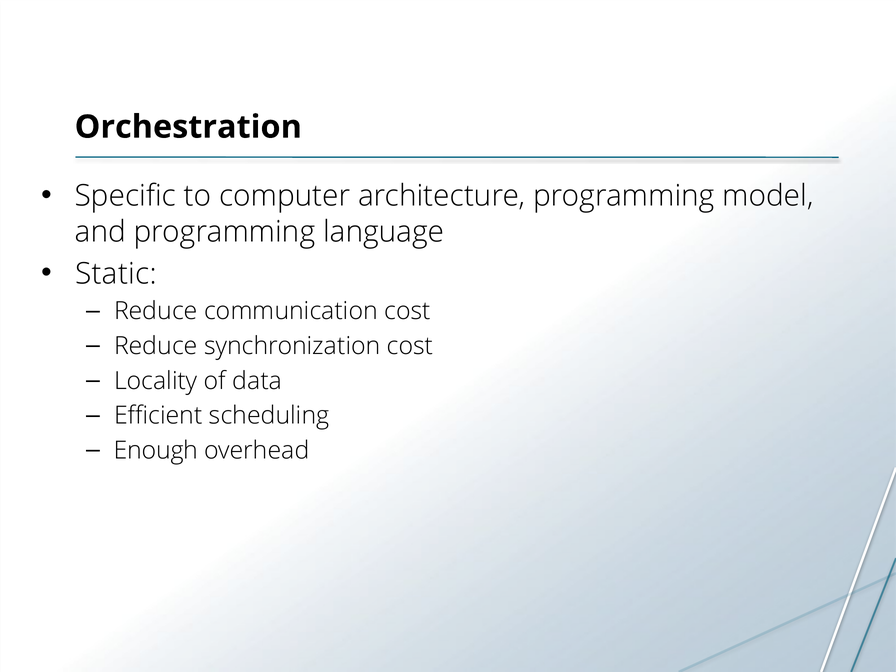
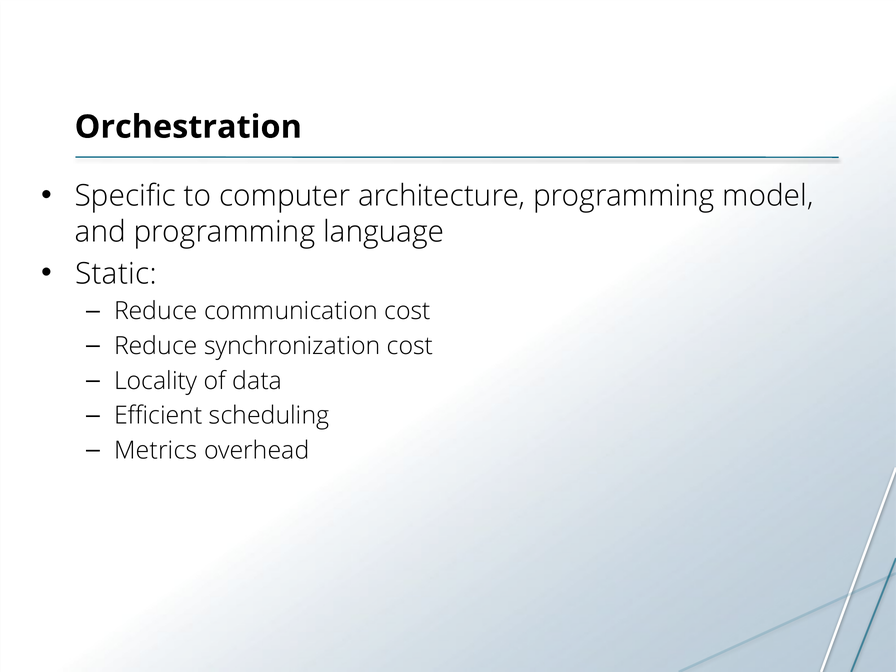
Enough: Enough -> Metrics
